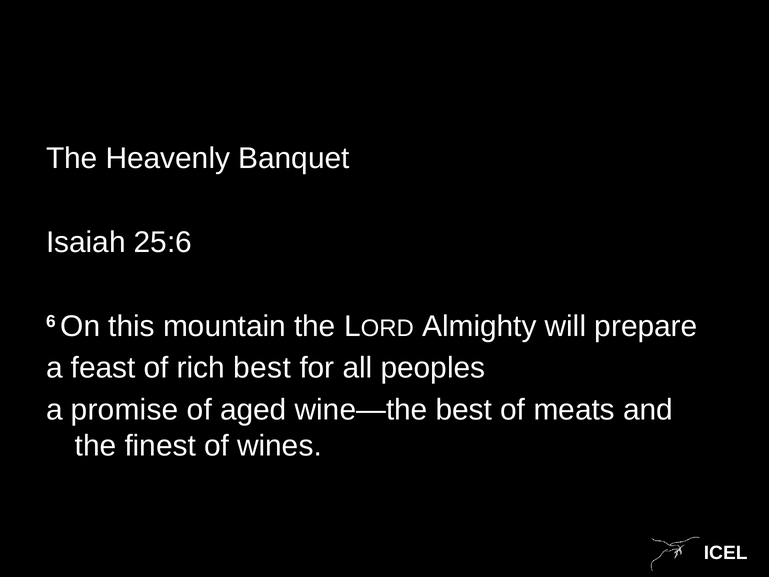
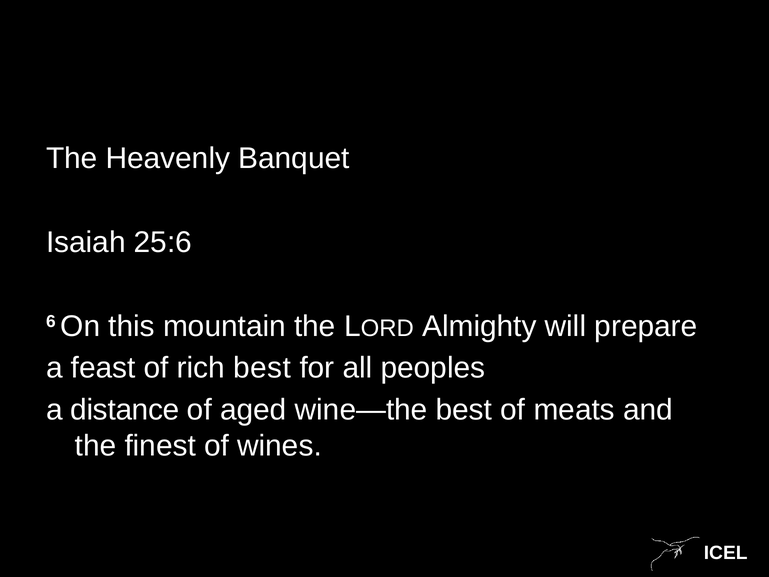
promise: promise -> distance
